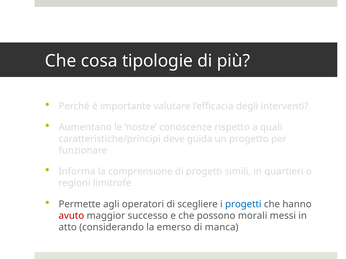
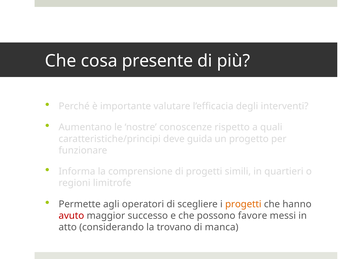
tipologie: tipologie -> presente
progetti at (243, 205) colour: blue -> orange
morali: morali -> favore
emerso: emerso -> trovano
